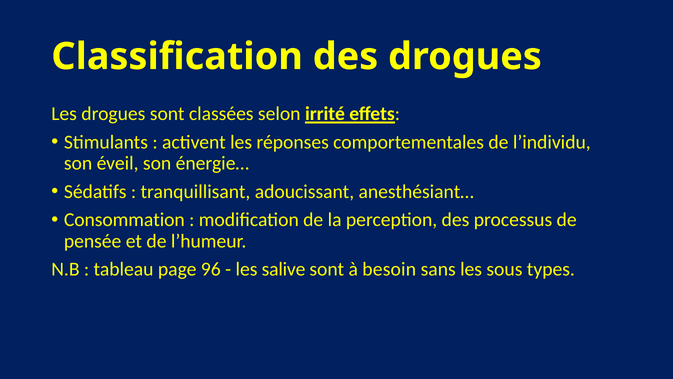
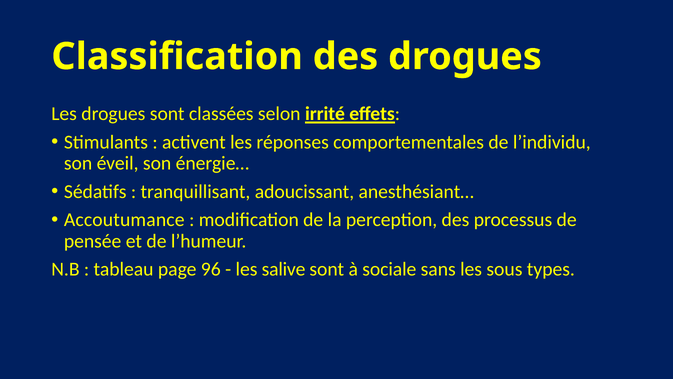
Consommation: Consommation -> Accoutumance
besoin: besoin -> sociale
